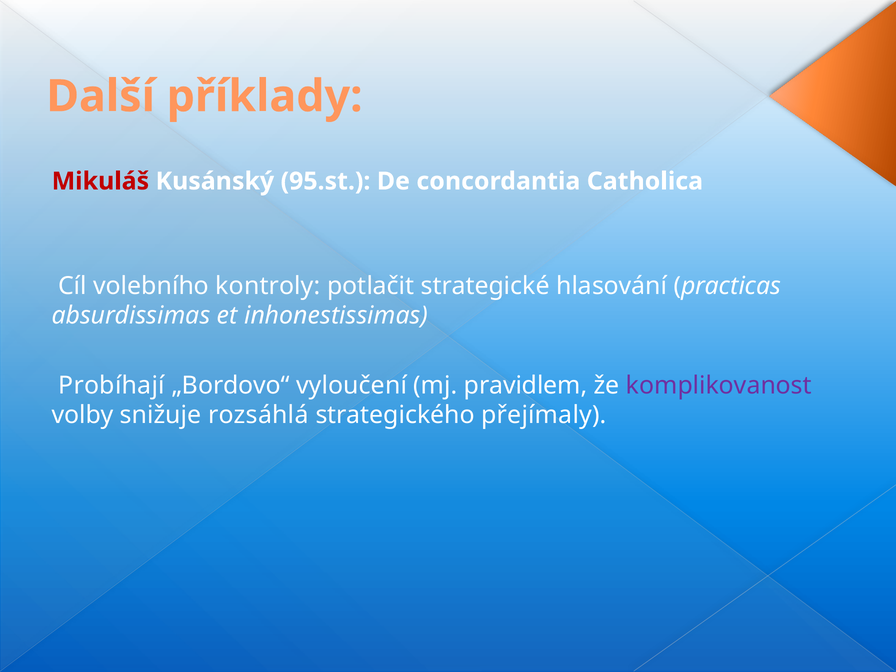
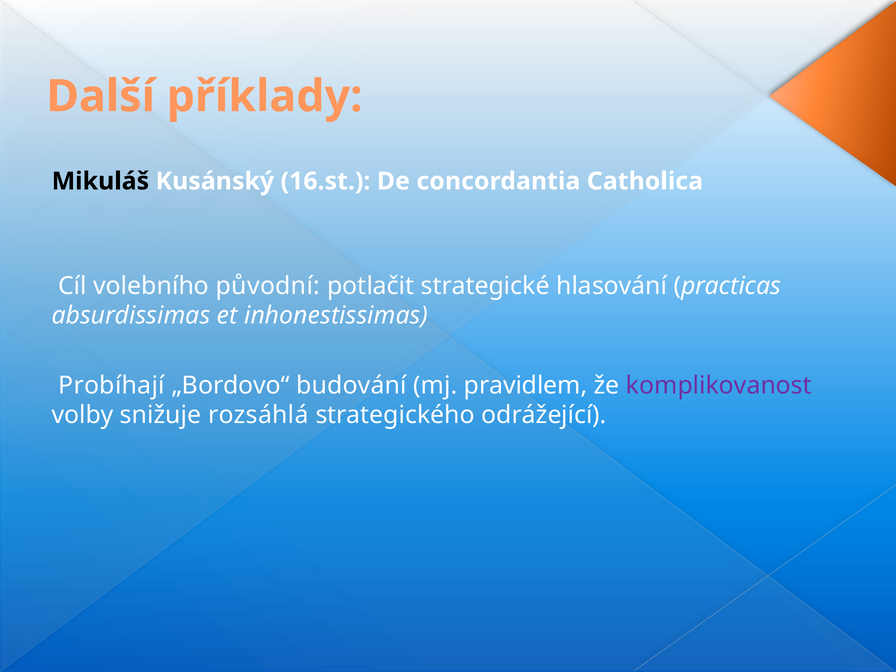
Mikuláš colour: red -> black
95.st: 95.st -> 16.st
kontroly: kontroly -> původní
vyloučení: vyloučení -> budování
přejímaly: přejímaly -> odrážející
